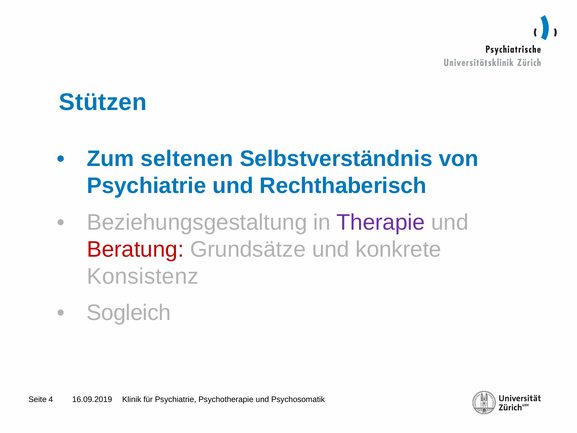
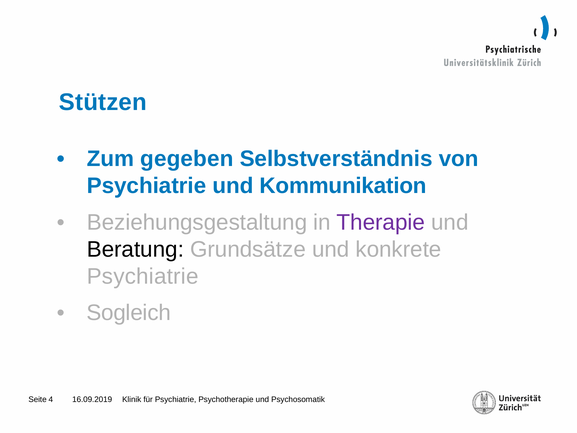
seltenen: seltenen -> gegeben
Rechthaberisch: Rechthaberisch -> Kommunikation
Beratung colour: red -> black
Konsistenz at (143, 276): Konsistenz -> Psychiatrie
